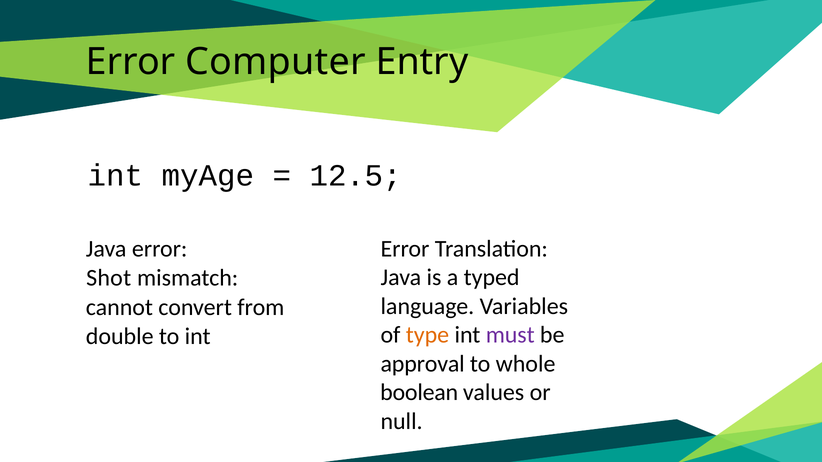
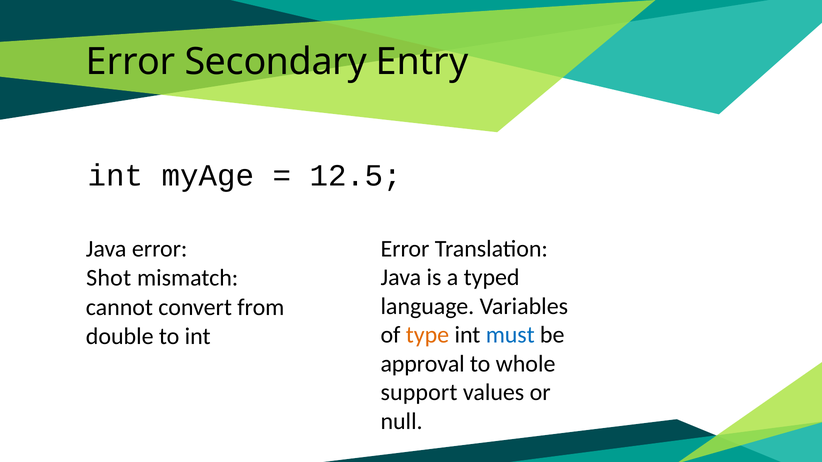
Computer: Computer -> Secondary
must colour: purple -> blue
boolean: boolean -> support
